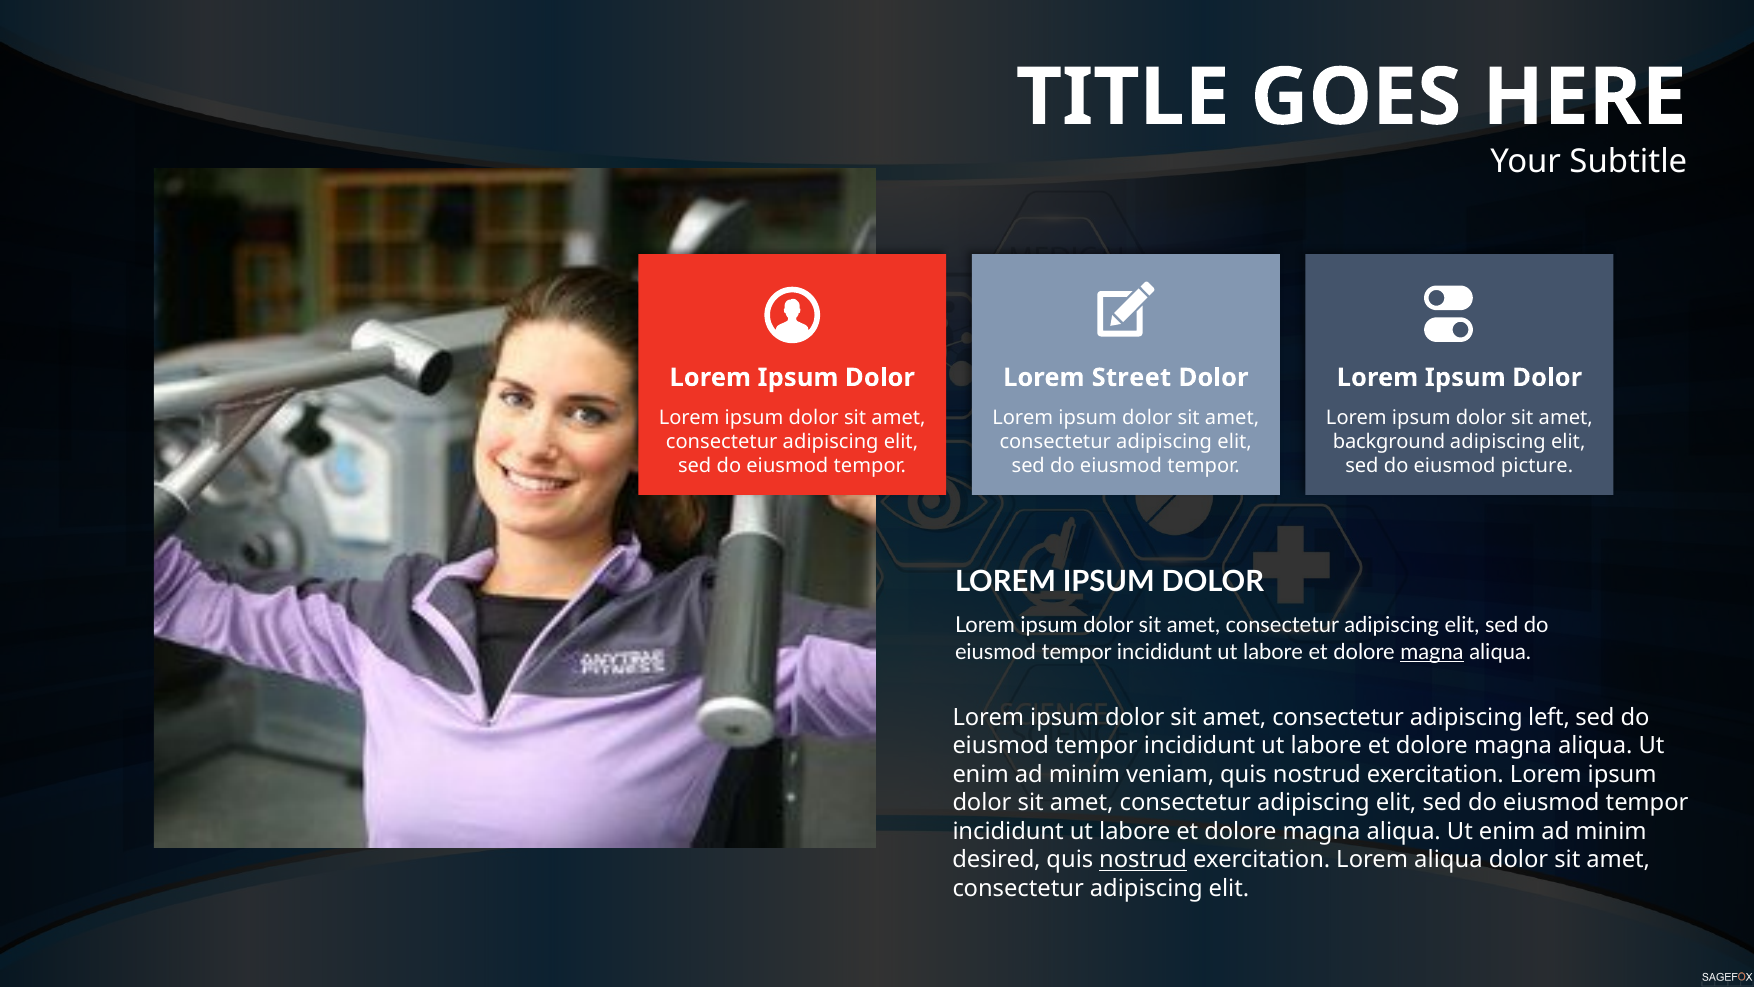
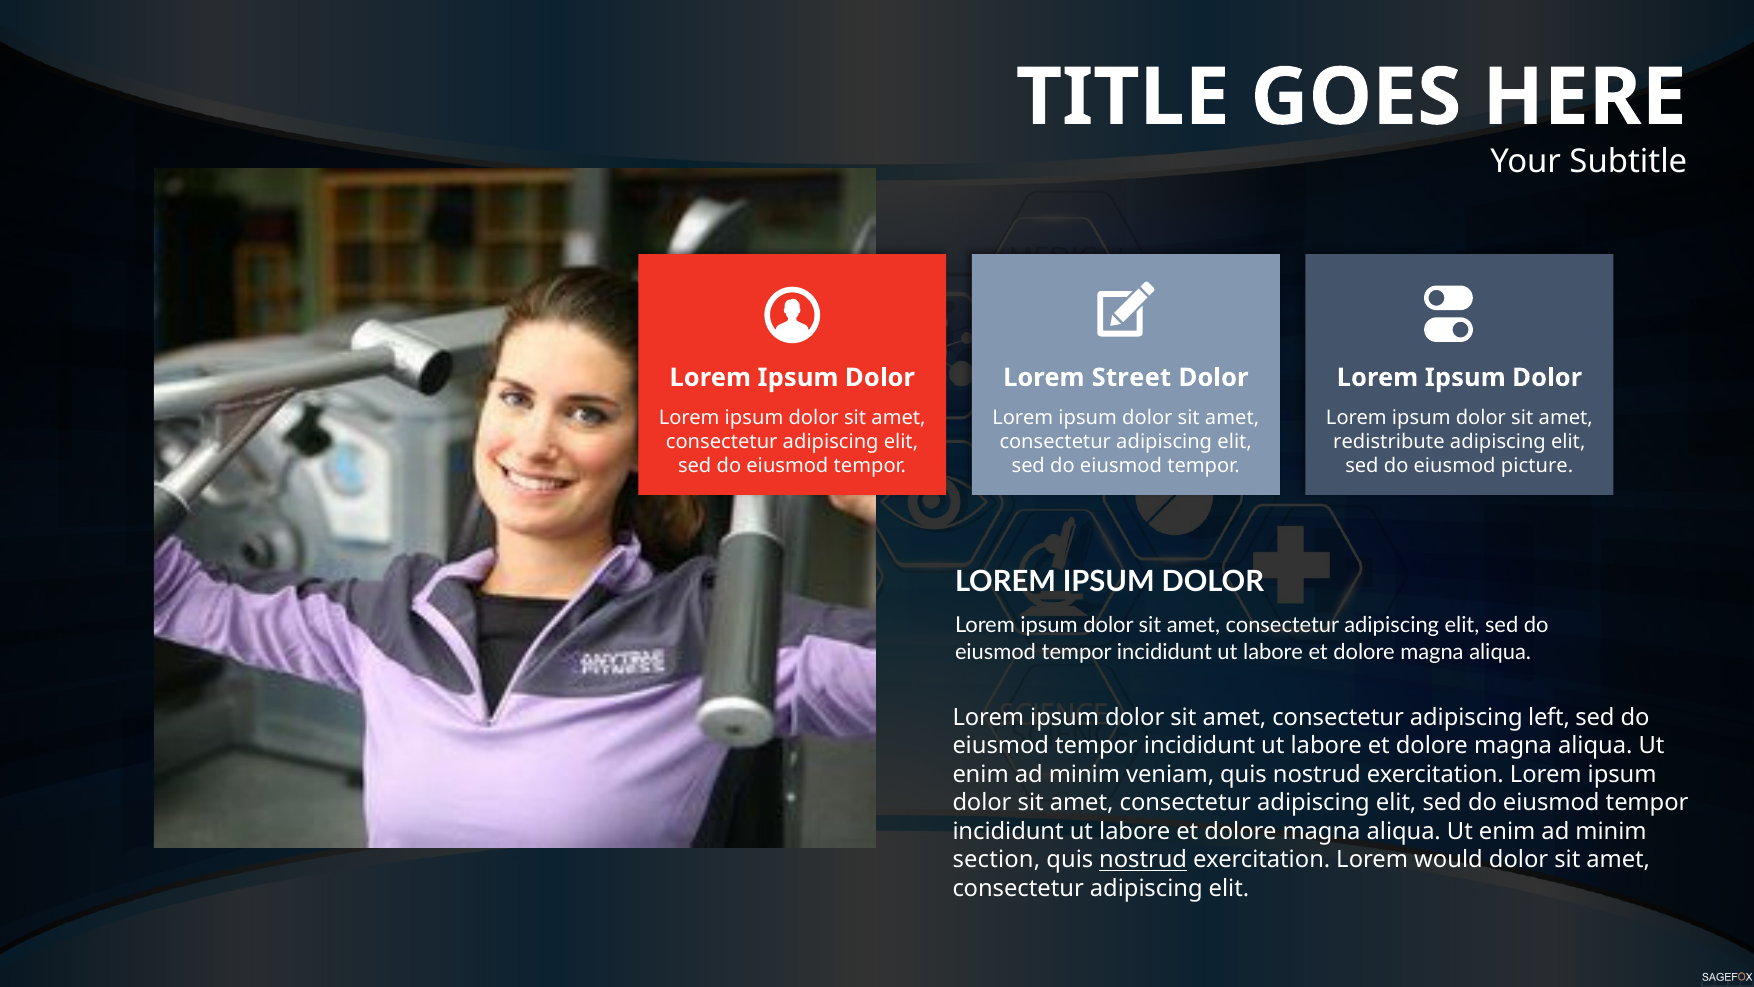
background: background -> redistribute
magna at (1432, 652) underline: present -> none
desired: desired -> section
Lorem aliqua: aliqua -> would
